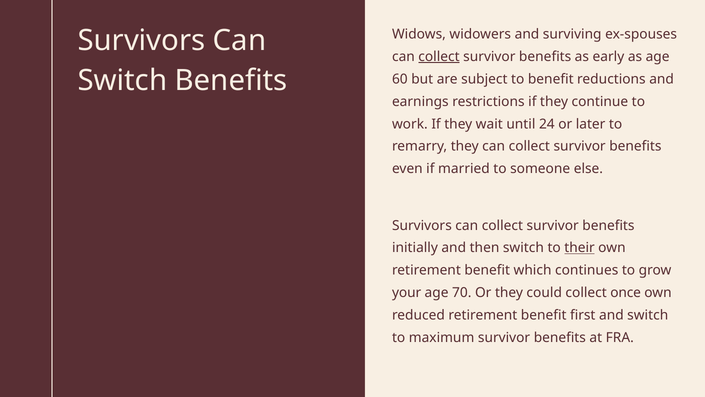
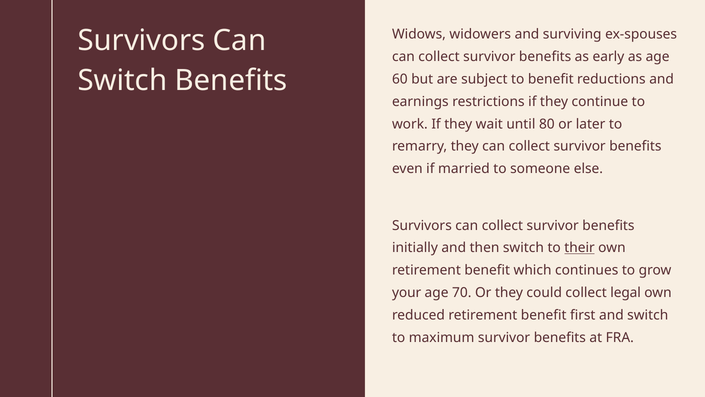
collect at (439, 57) underline: present -> none
24: 24 -> 80
once: once -> legal
